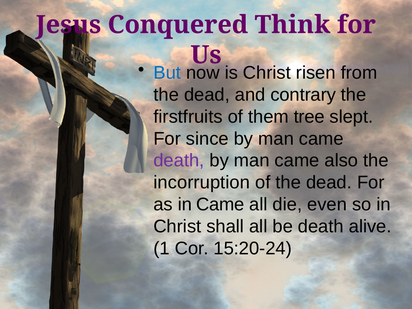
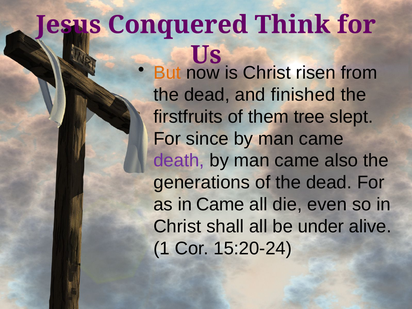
But colour: blue -> orange
contrary: contrary -> finished
incorruption: incorruption -> generations
be death: death -> under
